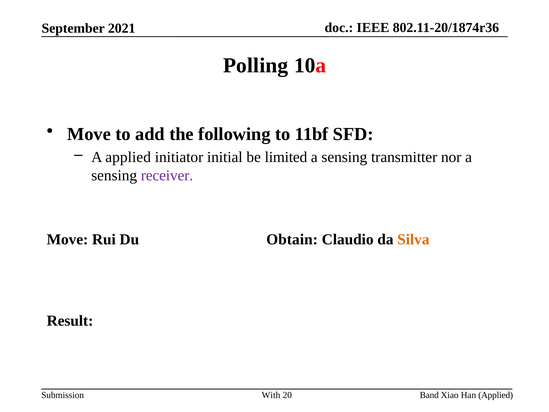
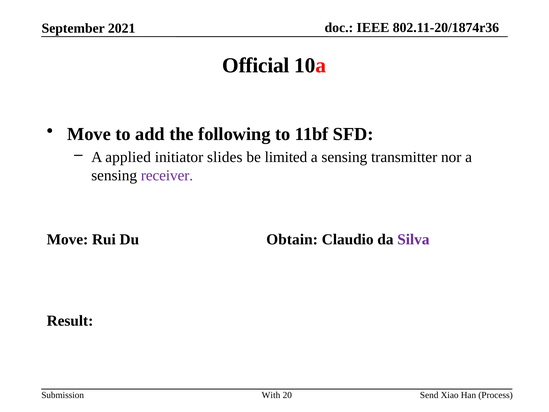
Polling: Polling -> Official
initial: initial -> slides
Silva colour: orange -> purple
Band: Band -> Send
Han Applied: Applied -> Process
